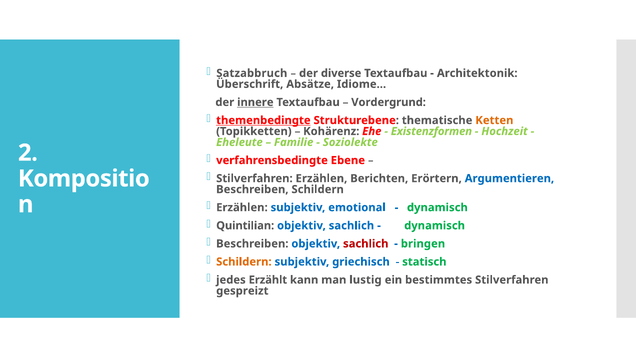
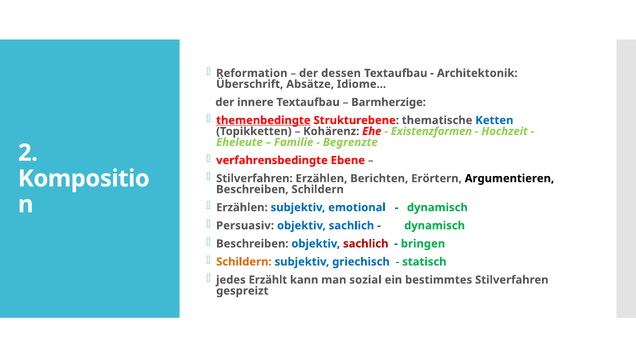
Satzabbruch: Satzabbruch -> Reformation
diverse: diverse -> dessen
innere underline: present -> none
Vordergrund: Vordergrund -> Barmherzige
Ketten colour: orange -> blue
Soziolekte: Soziolekte -> Begrenzte
Argumentieren colour: blue -> black
Quintilian: Quintilian -> Persuasiv
lustig: lustig -> sozial
